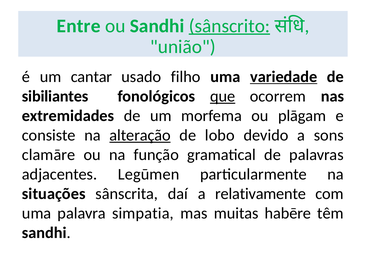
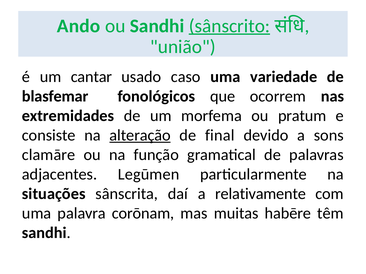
Entre: Entre -> Ando
filho: filho -> caso
variedade underline: present -> none
sibiliantes: sibiliantes -> blasfemar
que underline: present -> none
plāgam: plāgam -> pratum
lobo: lobo -> final
simpatia: simpatia -> corōnam
